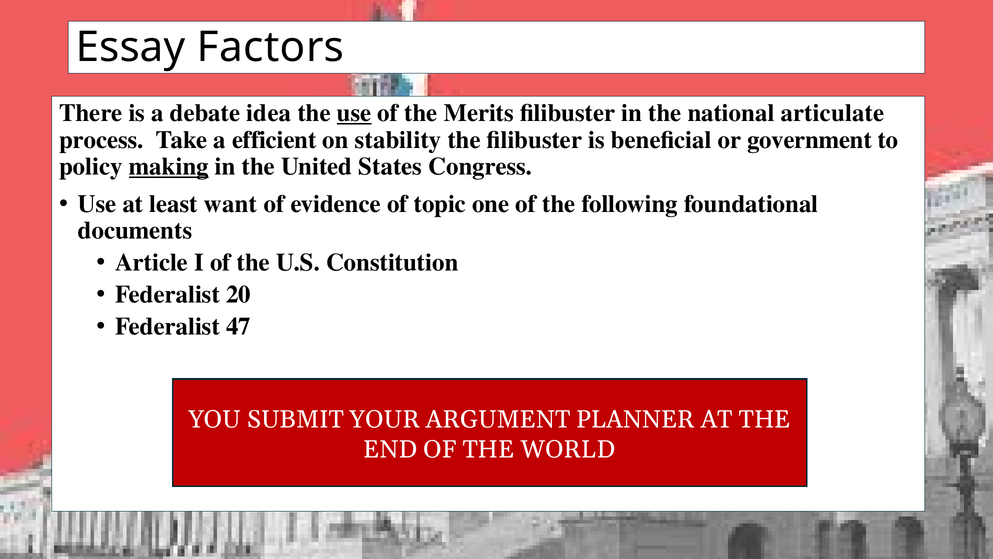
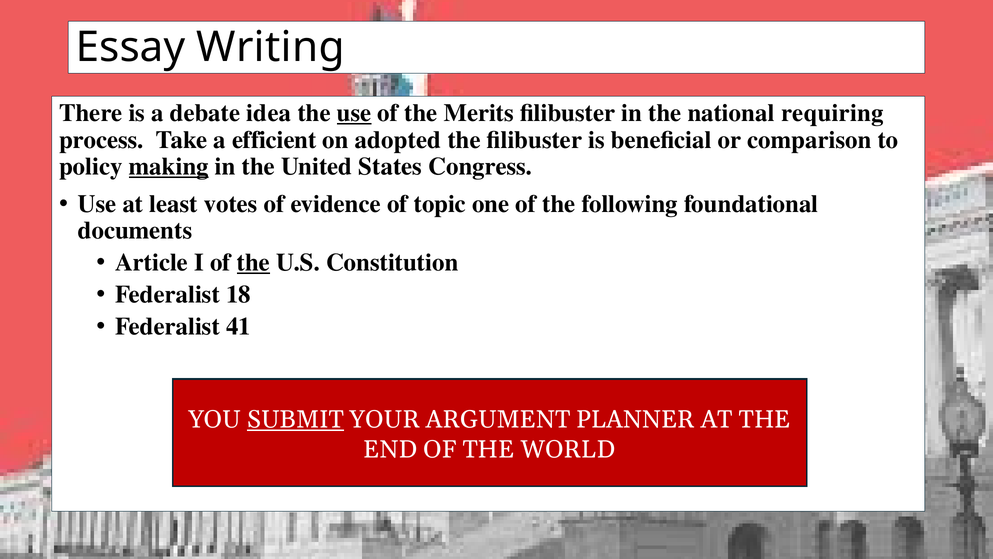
Factors: Factors -> Writing
articulate: articulate -> requiring
stability: stability -> adopted
government: government -> comparison
want: want -> votes
the at (253, 262) underline: none -> present
20: 20 -> 18
47: 47 -> 41
SUBMIT underline: none -> present
